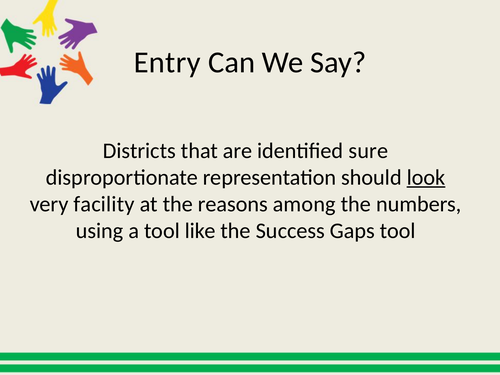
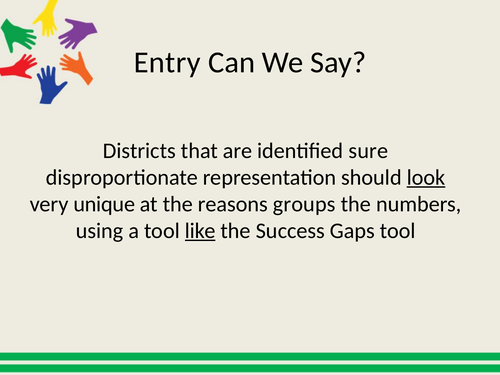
facility: facility -> unique
among: among -> groups
like underline: none -> present
